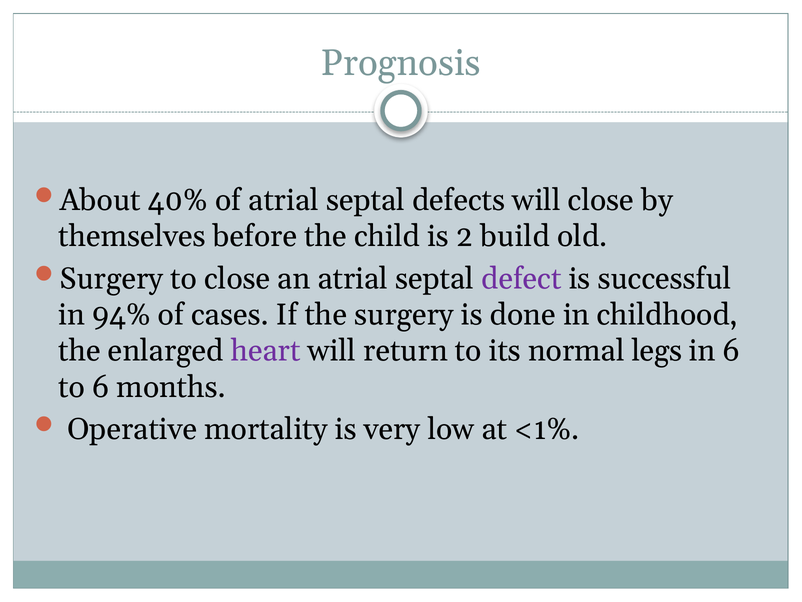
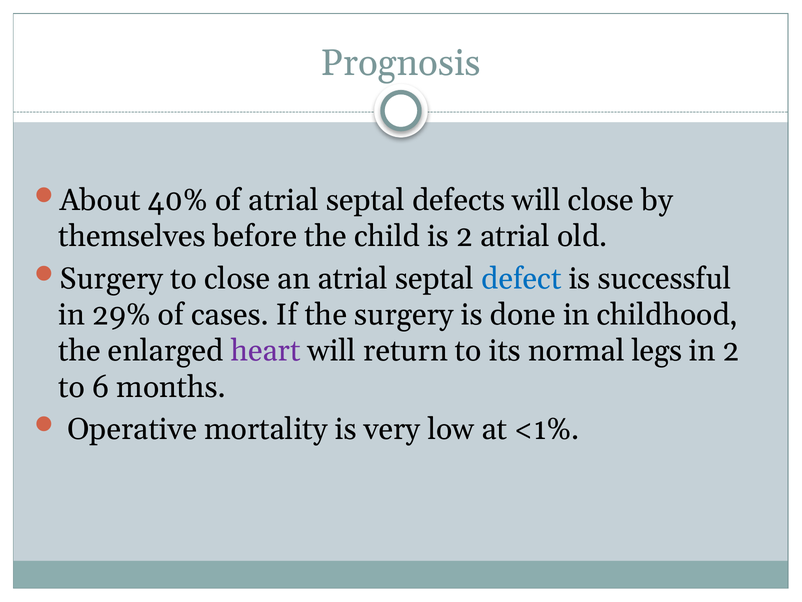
2 build: build -> atrial
defect colour: purple -> blue
94%: 94% -> 29%
in 6: 6 -> 2
